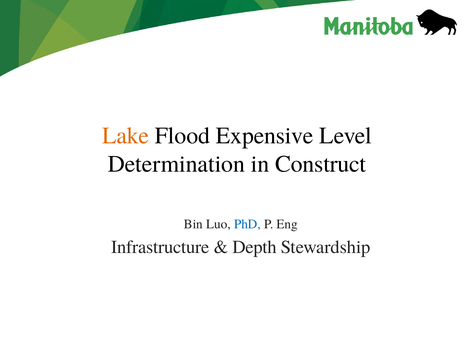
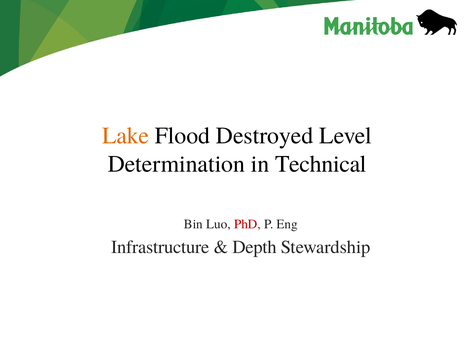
Expensive: Expensive -> Destroyed
Construct: Construct -> Technical
PhD colour: blue -> red
